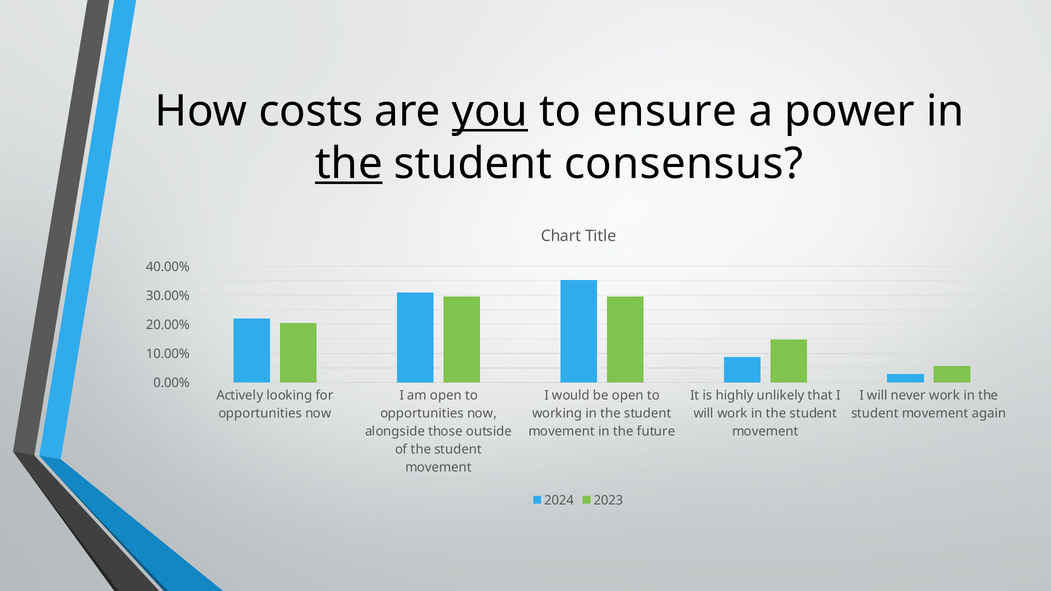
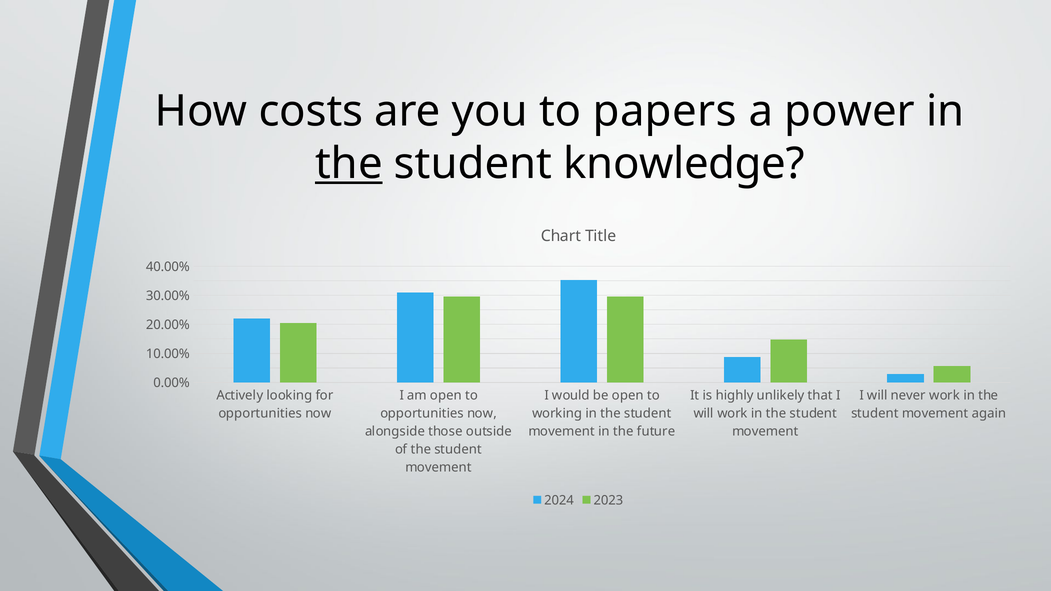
you underline: present -> none
ensure: ensure -> papers
consensus: consensus -> knowledge
